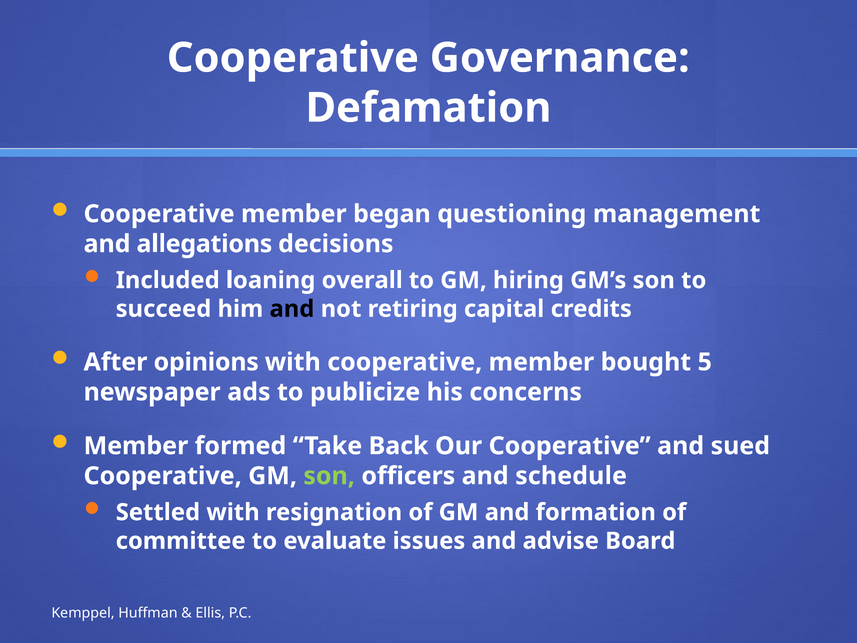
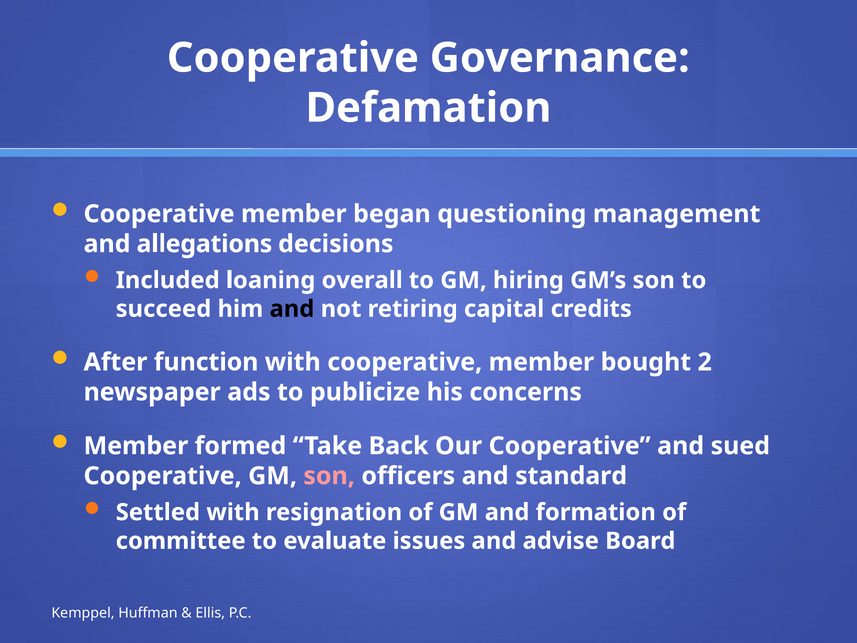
opinions: opinions -> function
5: 5 -> 2
son at (329, 476) colour: light green -> pink
schedule: schedule -> standard
